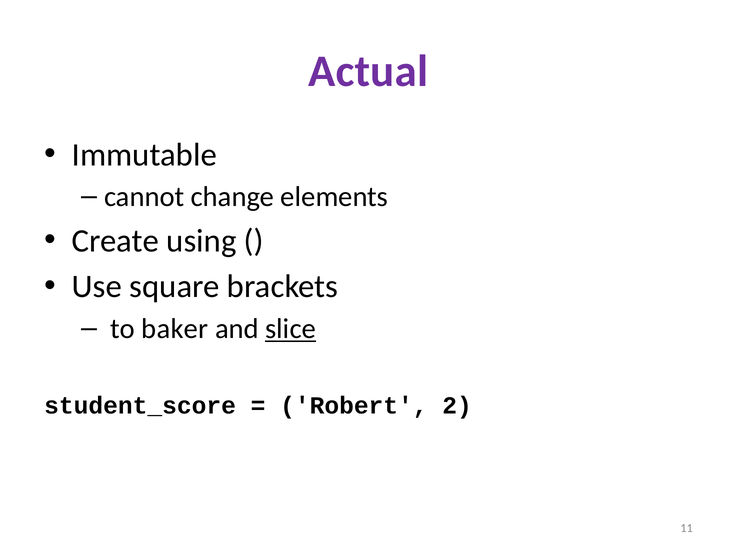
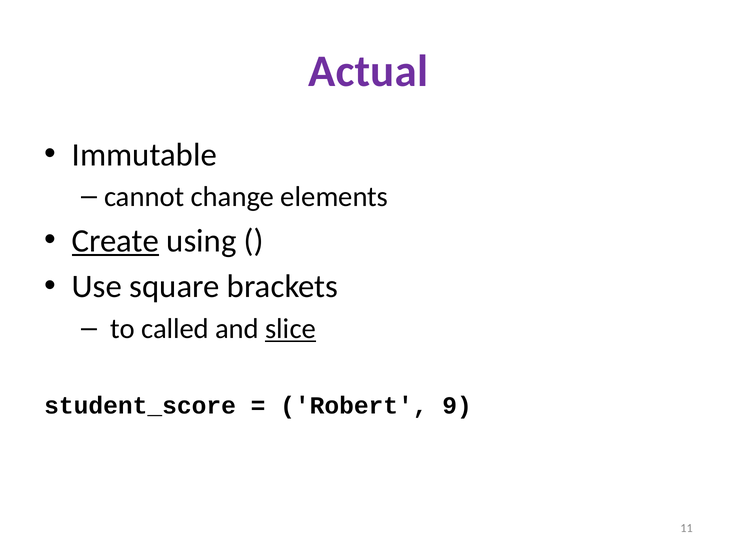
Create underline: none -> present
baker: baker -> called
2: 2 -> 9
